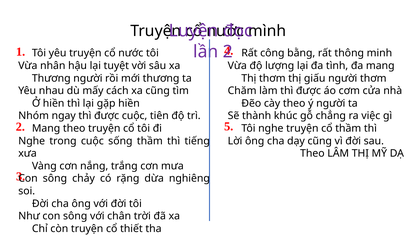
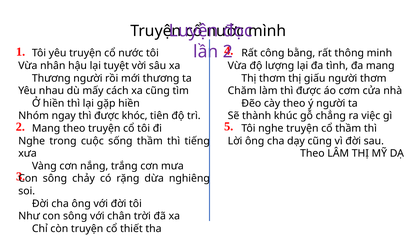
được cuộc: cuộc -> khóc
